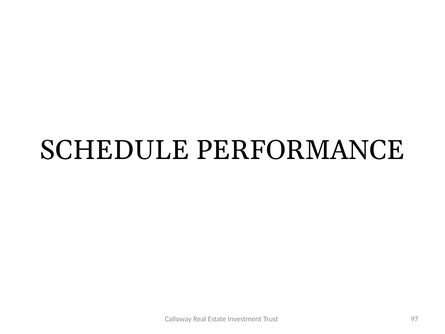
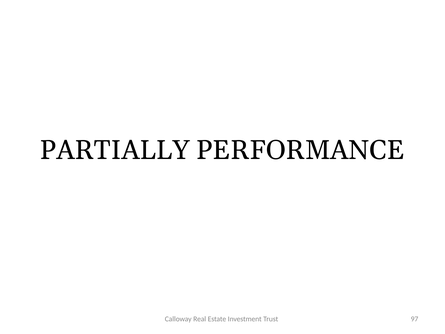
SCHEDULE: SCHEDULE -> PARTIALLY
